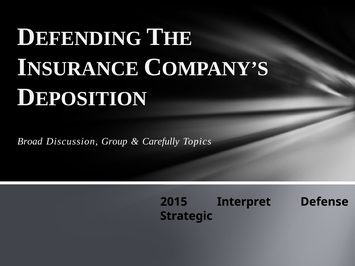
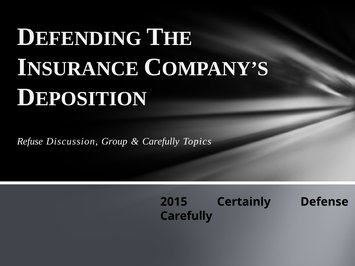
Broad: Broad -> Refuse
Interpret: Interpret -> Certainly
Strategic at (186, 216): Strategic -> Carefully
